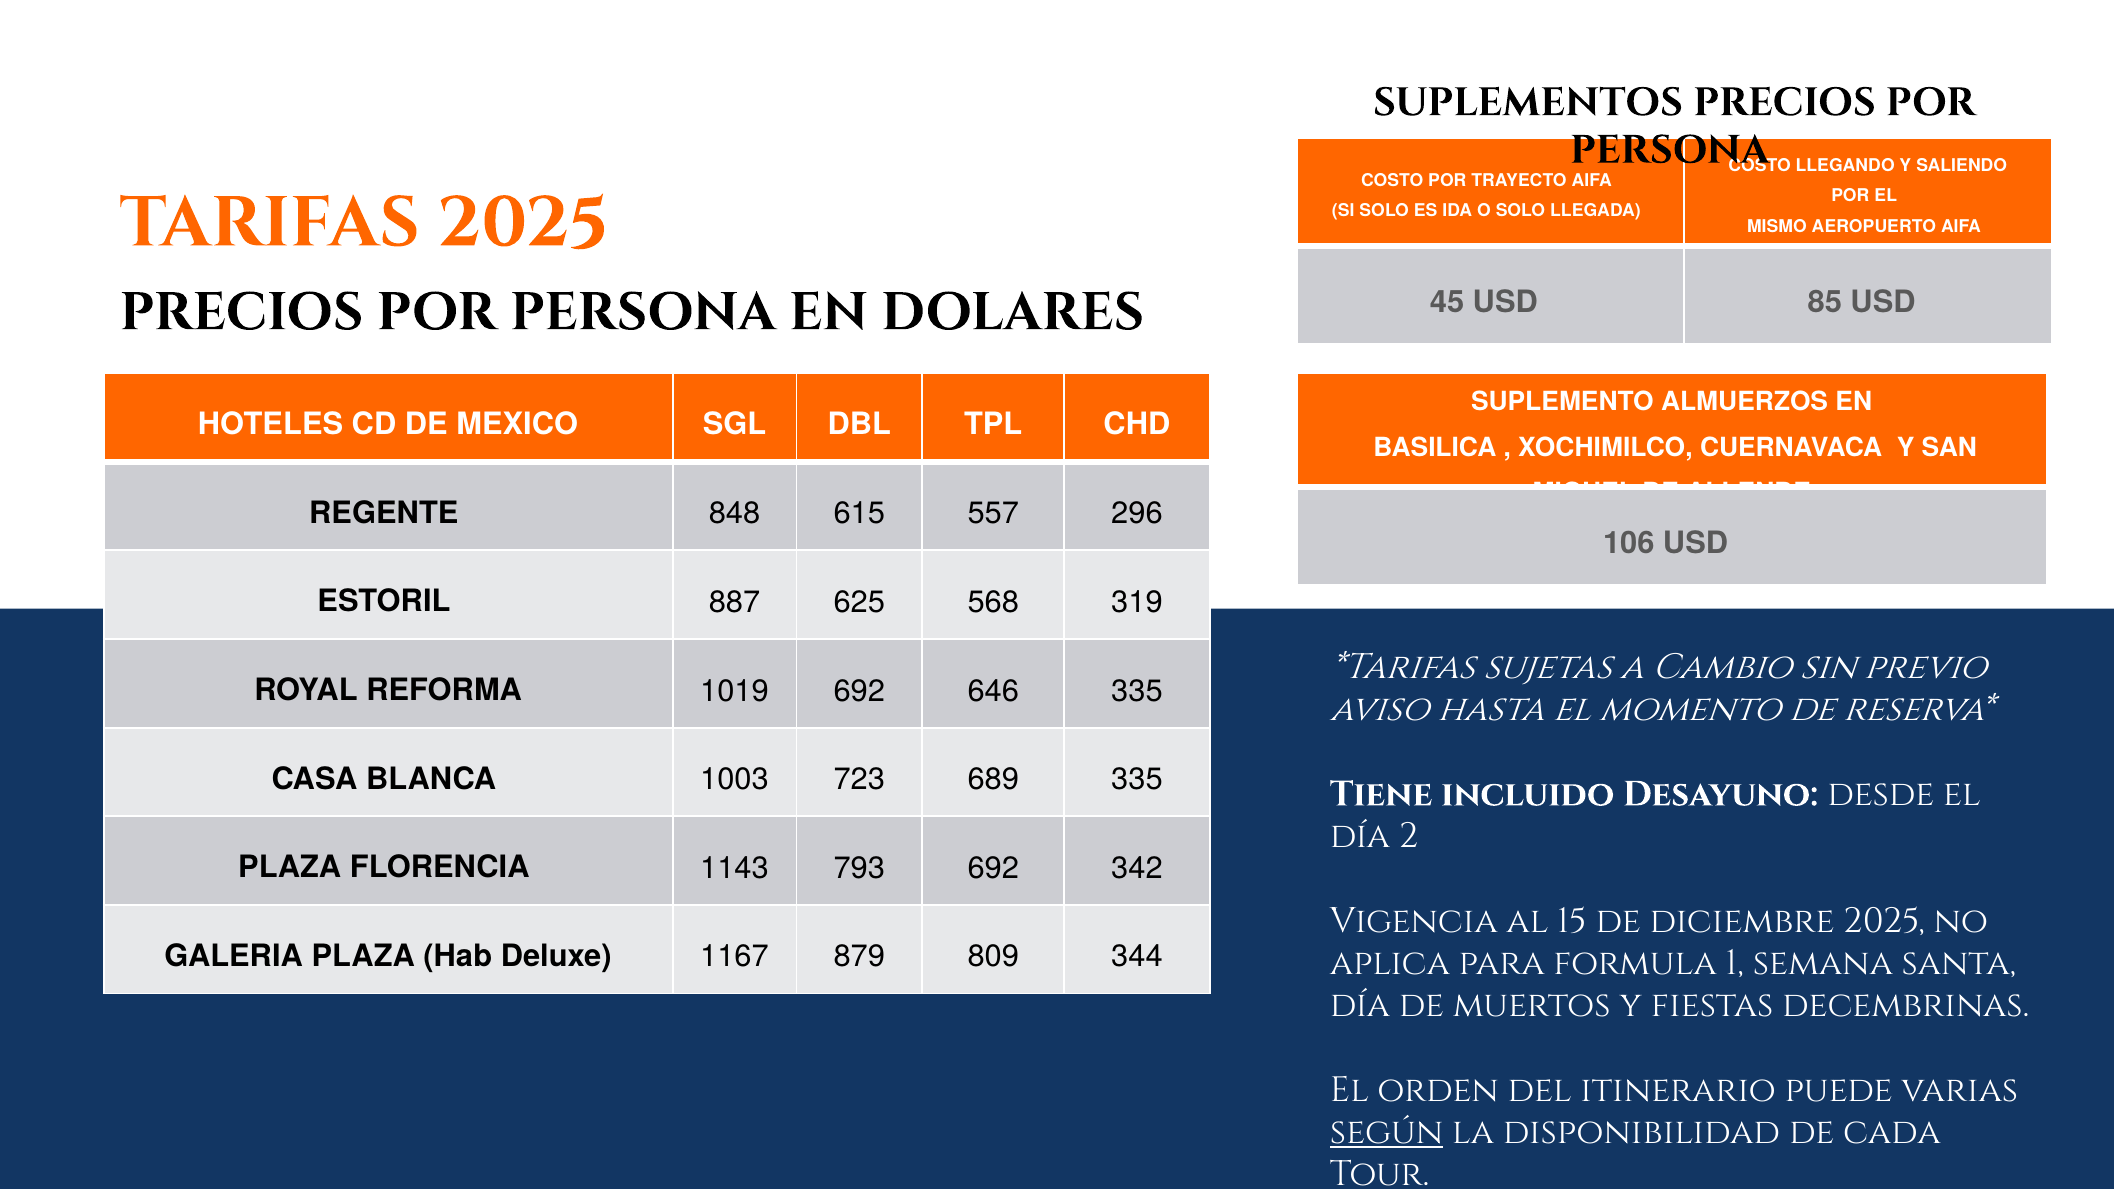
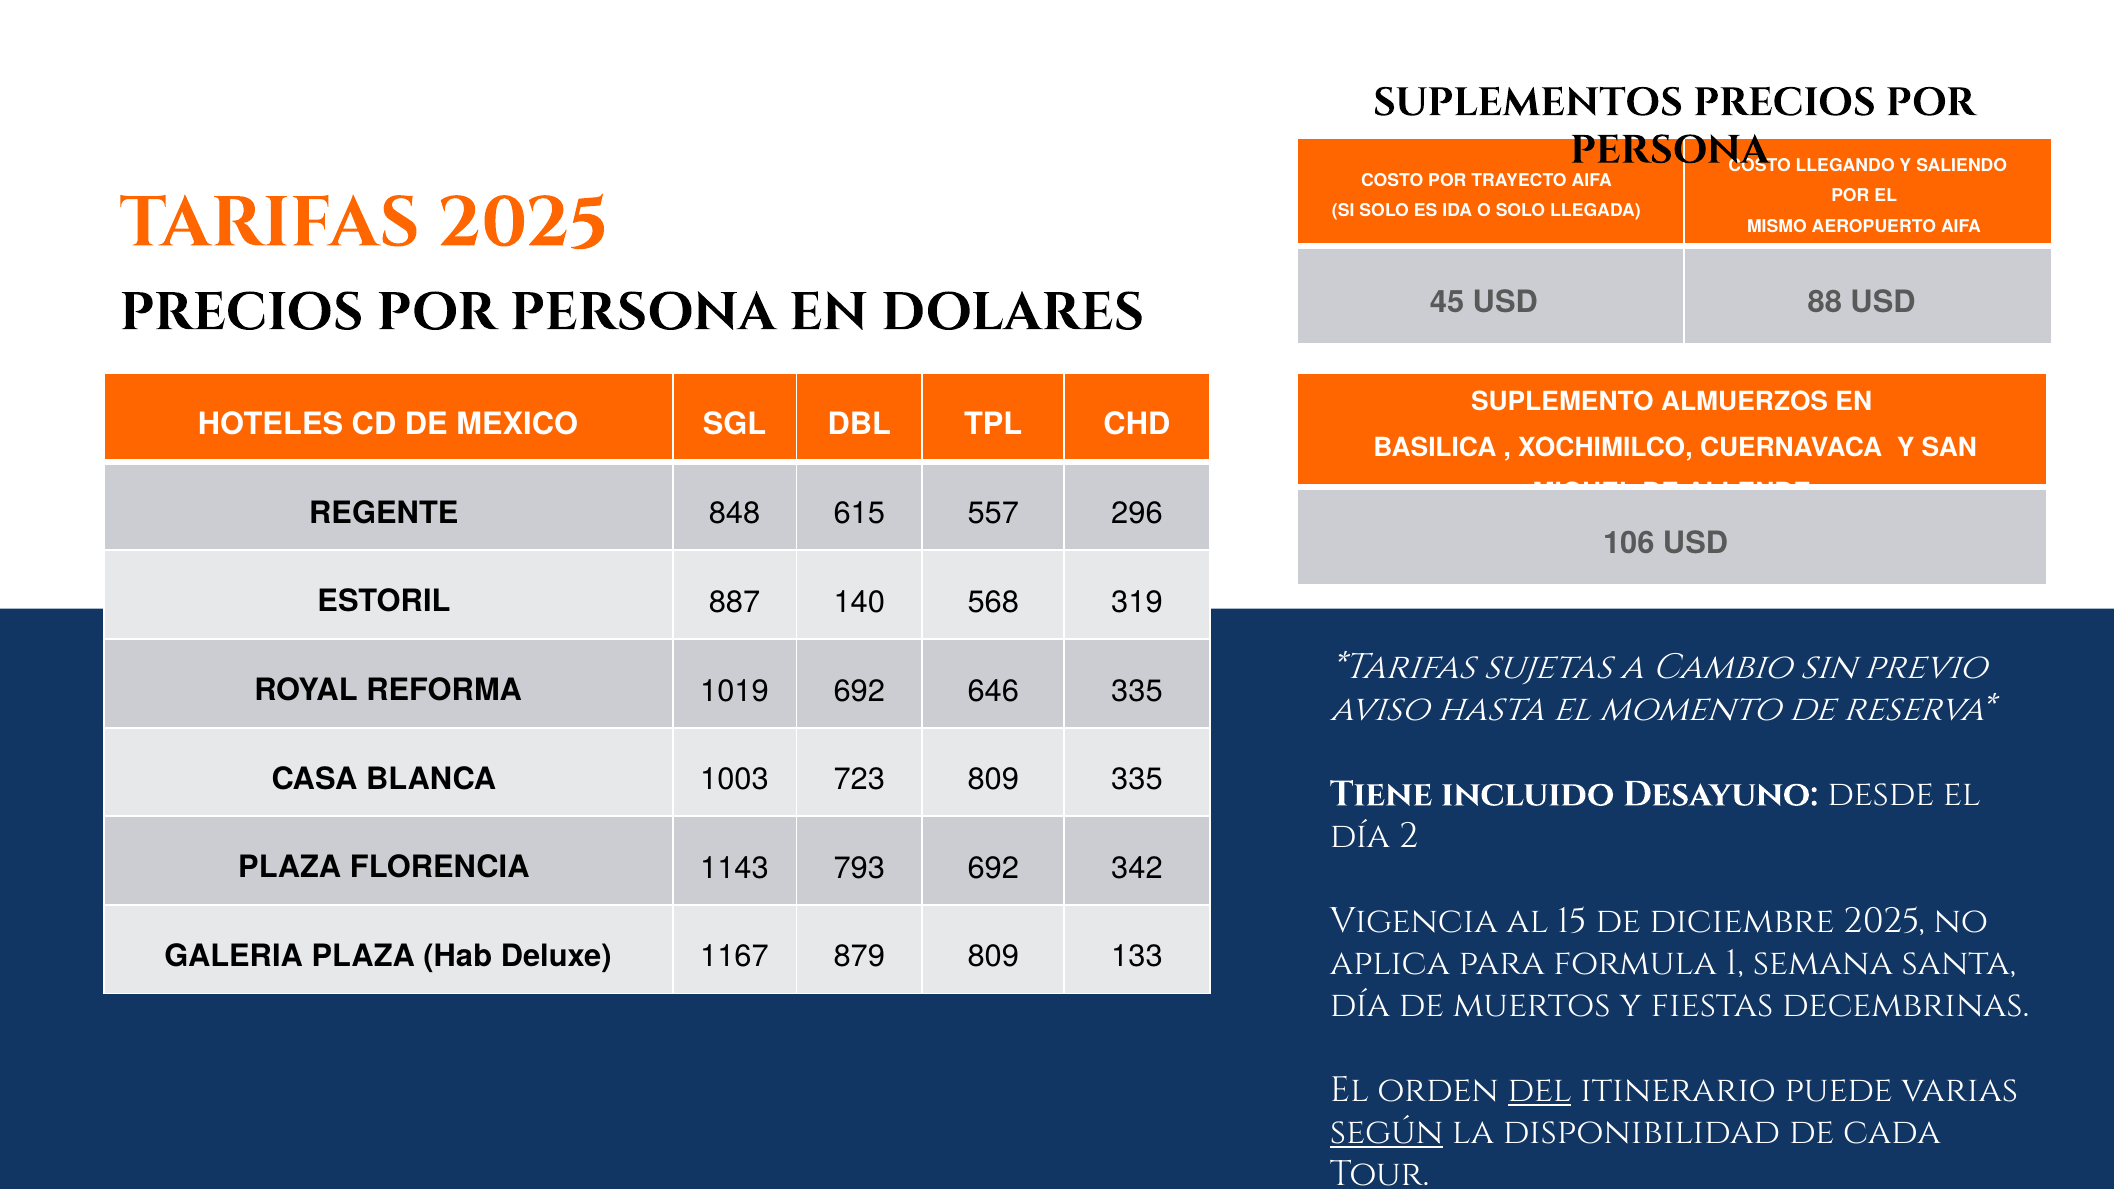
85: 85 -> 88
625: 625 -> 140
723 689: 689 -> 809
344: 344 -> 133
del underline: none -> present
